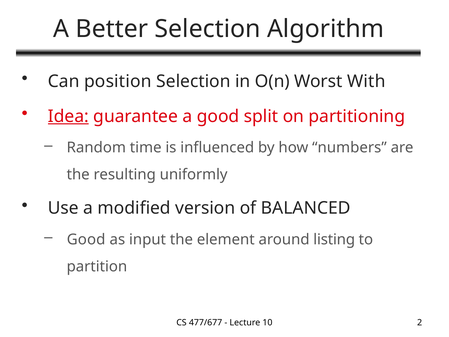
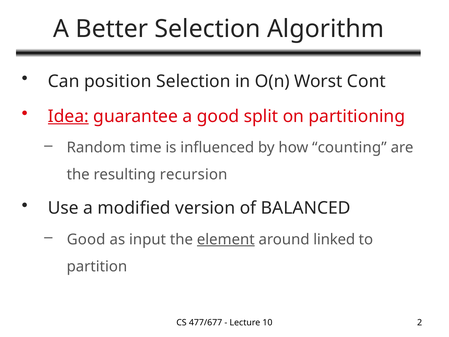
With: With -> Cont
numbers: numbers -> counting
uniformly: uniformly -> recursion
element underline: none -> present
listing: listing -> linked
